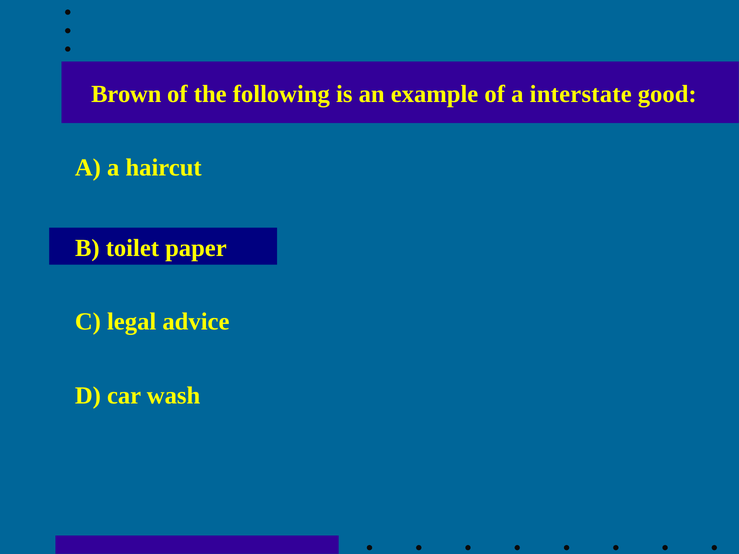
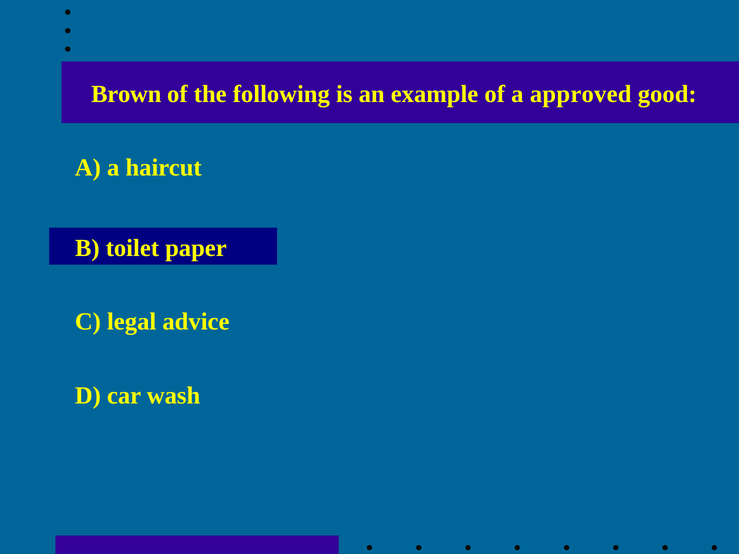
interstate: interstate -> approved
